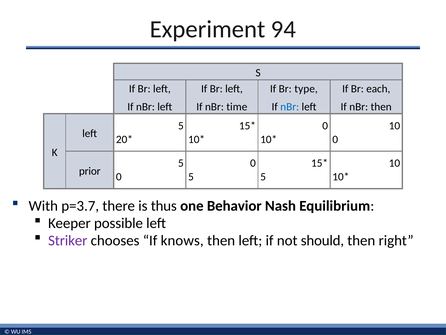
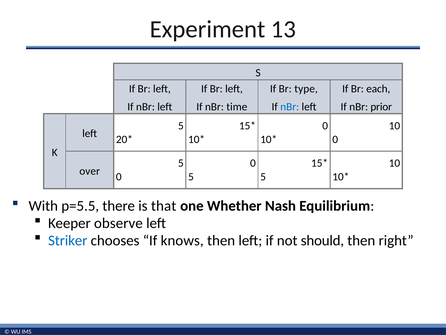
94: 94 -> 13
nBr then: then -> prior
prior: prior -> over
p=3.7: p=3.7 -> p=5.5
thus: thus -> that
Behavior: Behavior -> Whether
possible: possible -> observe
Striker colour: purple -> blue
